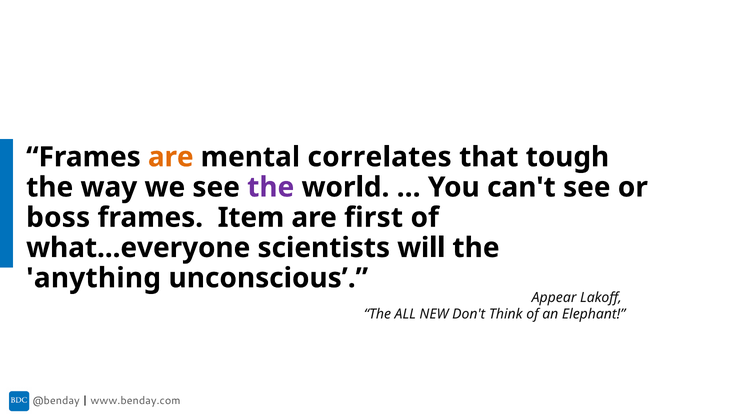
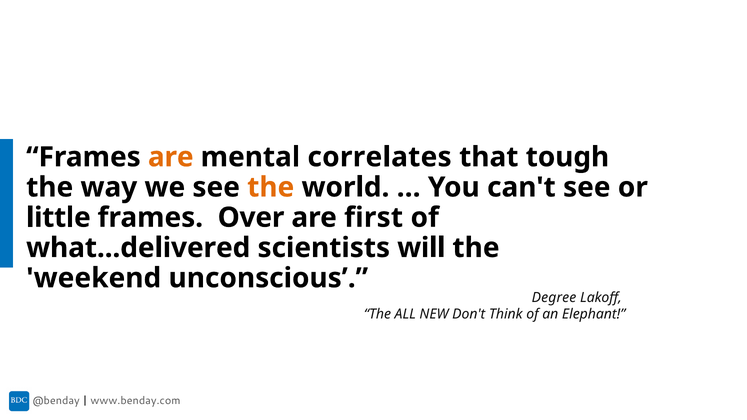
the at (271, 187) colour: purple -> orange
boss: boss -> little
Item: Item -> Over
what...everyone: what...everyone -> what...delivered
anything: anything -> weekend
Appear: Appear -> Degree
